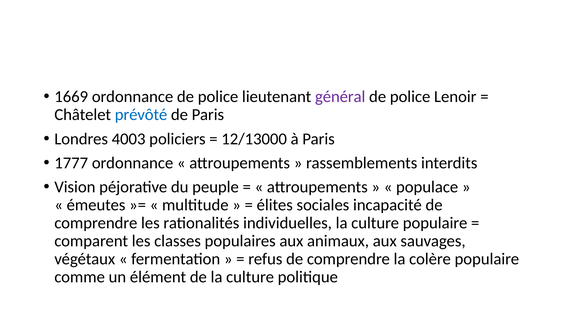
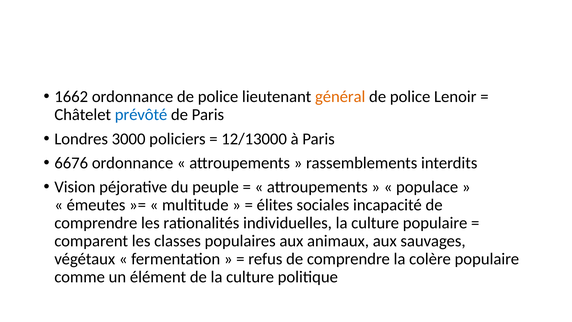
1669: 1669 -> 1662
général colour: purple -> orange
4003: 4003 -> 3000
1777: 1777 -> 6676
